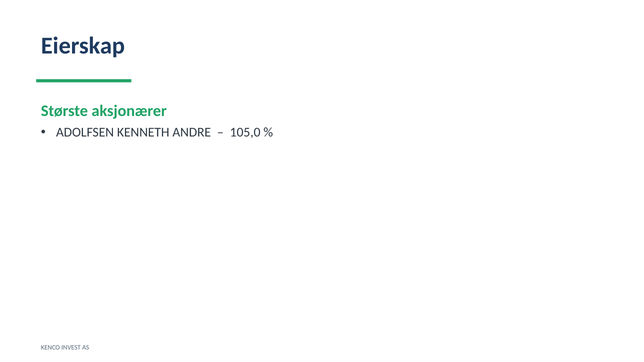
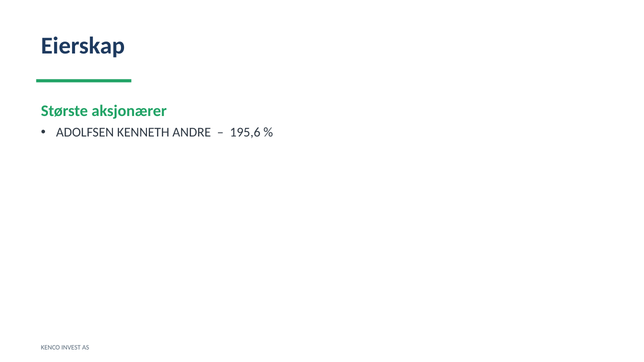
105,0: 105,0 -> 195,6
